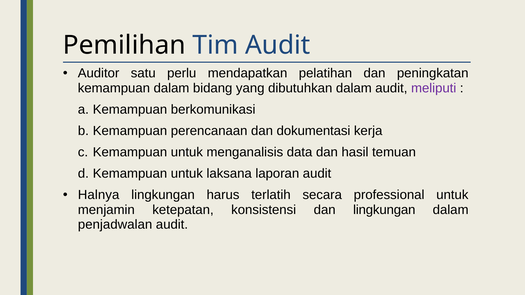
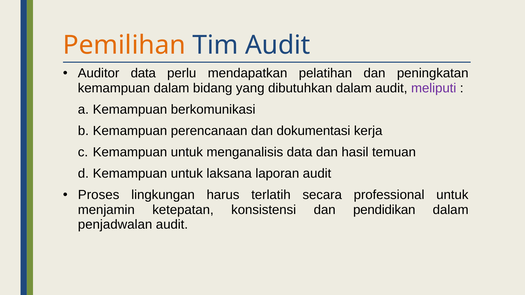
Pemilihan colour: black -> orange
Auditor satu: satu -> data
Halnya: Halnya -> Proses
dan lingkungan: lingkungan -> pendidikan
